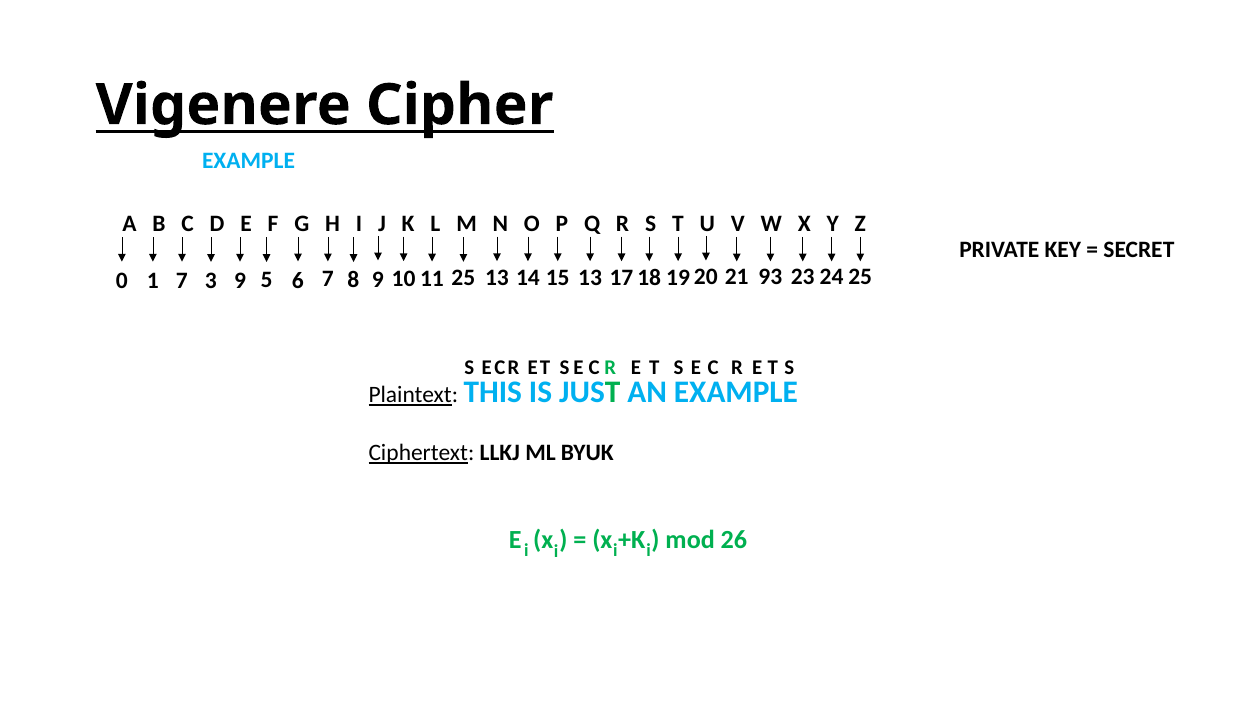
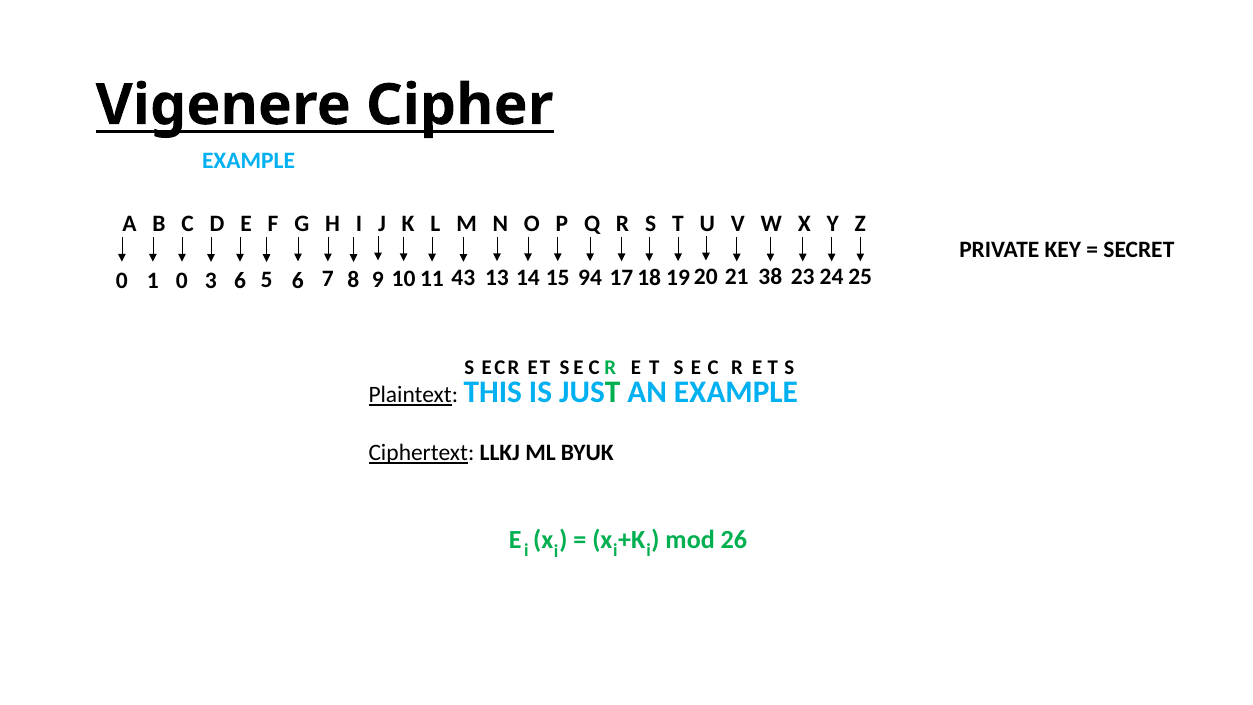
1 7: 7 -> 0
3 9: 9 -> 6
25: 25 -> 43
15 13: 13 -> 94
93: 93 -> 38
